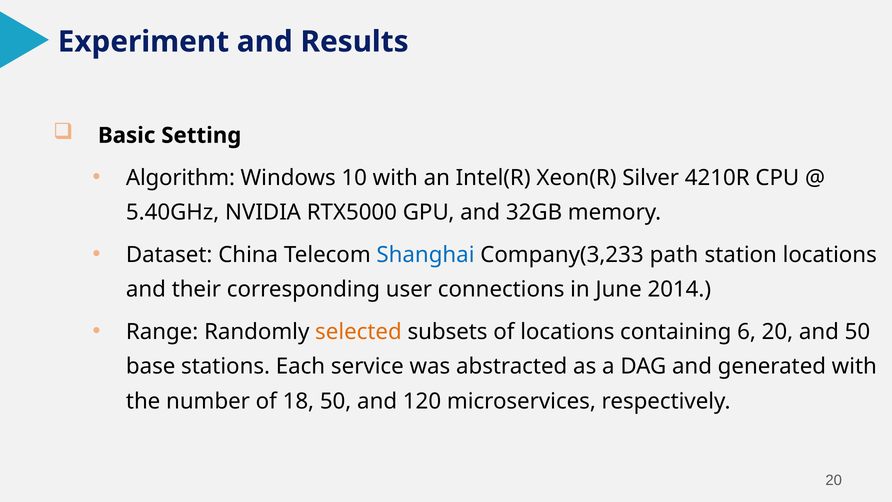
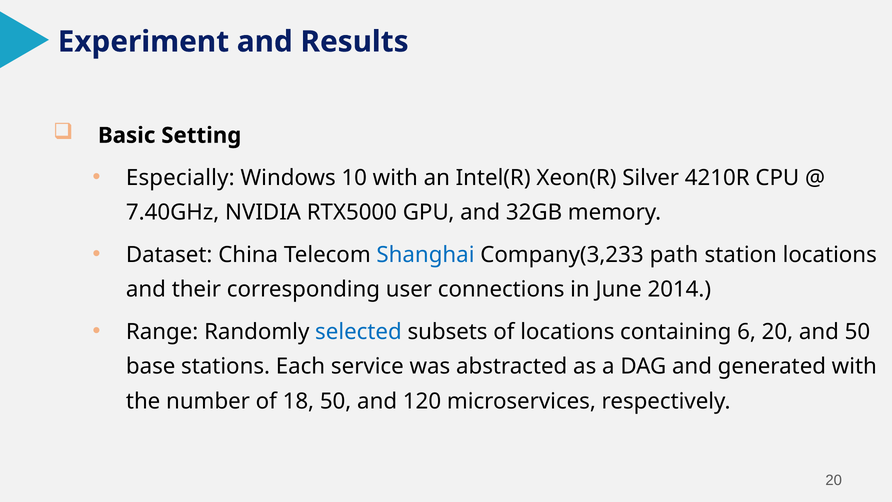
Algorithm: Algorithm -> Especially
5.40GHz: 5.40GHz -> 7.40GHz
selected colour: orange -> blue
